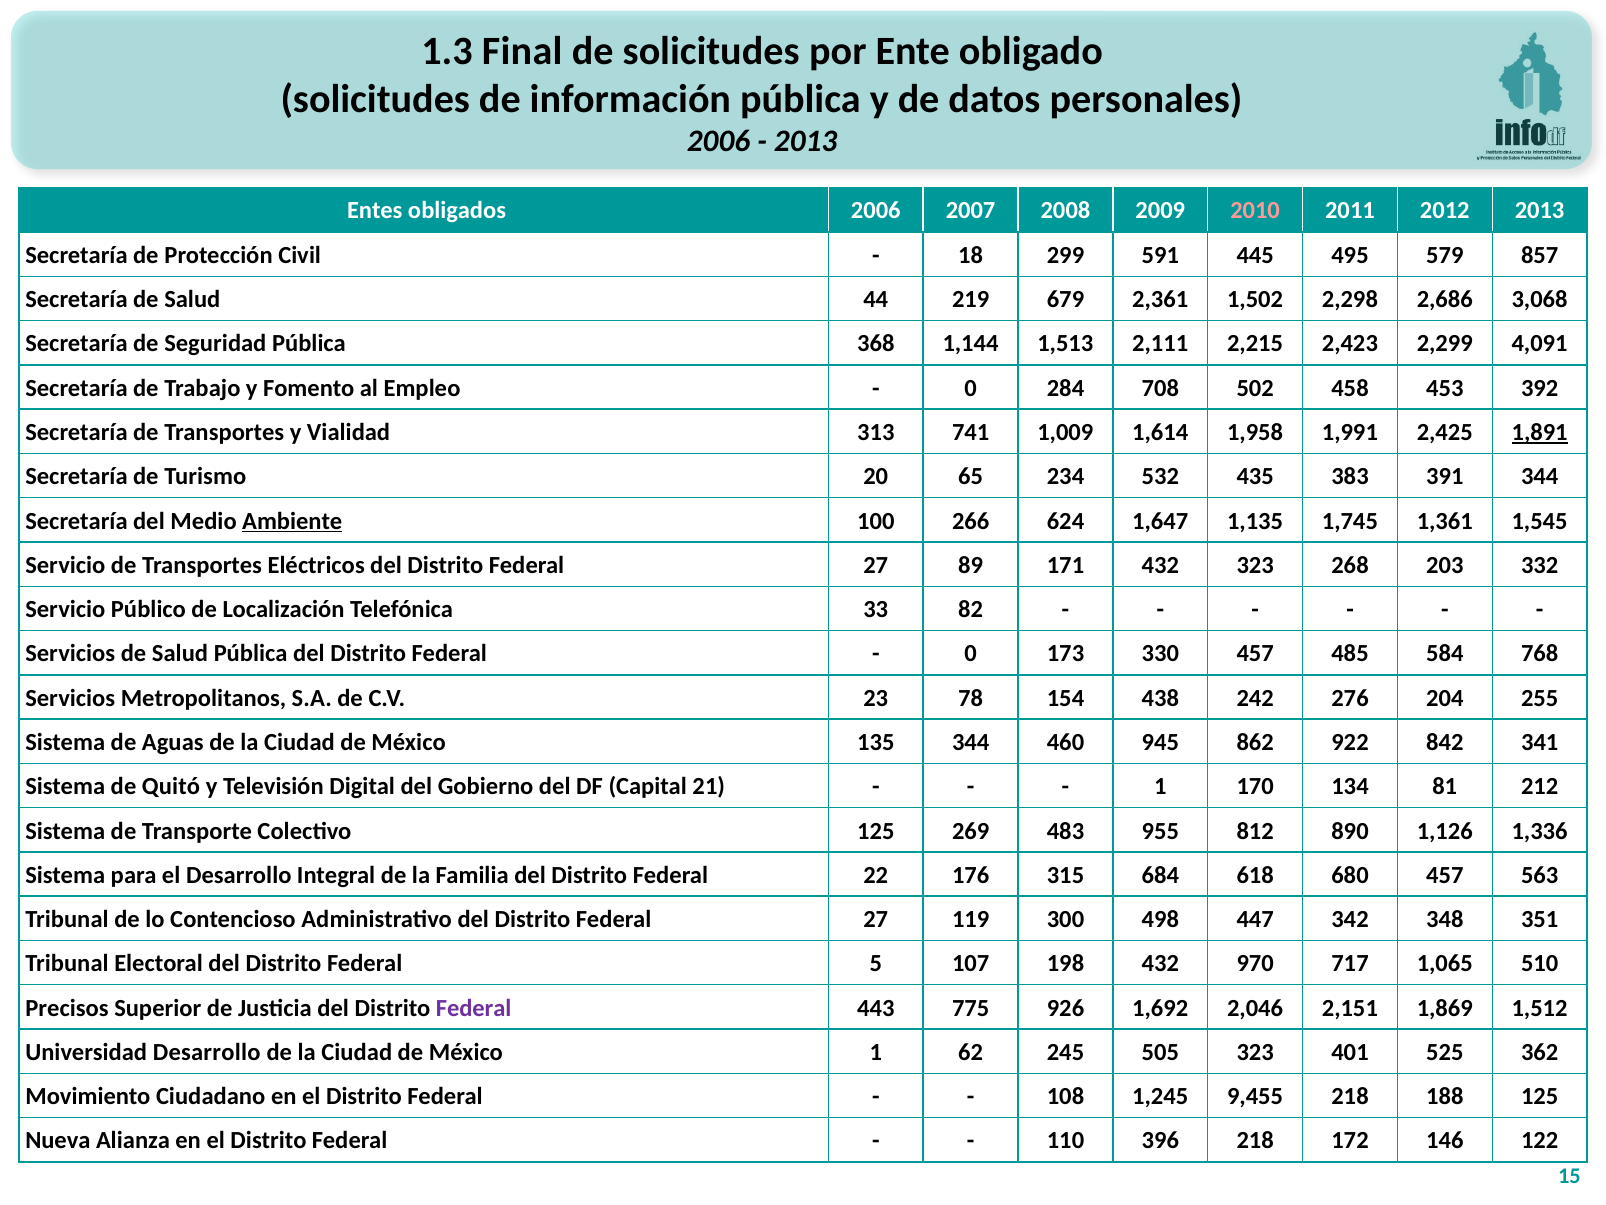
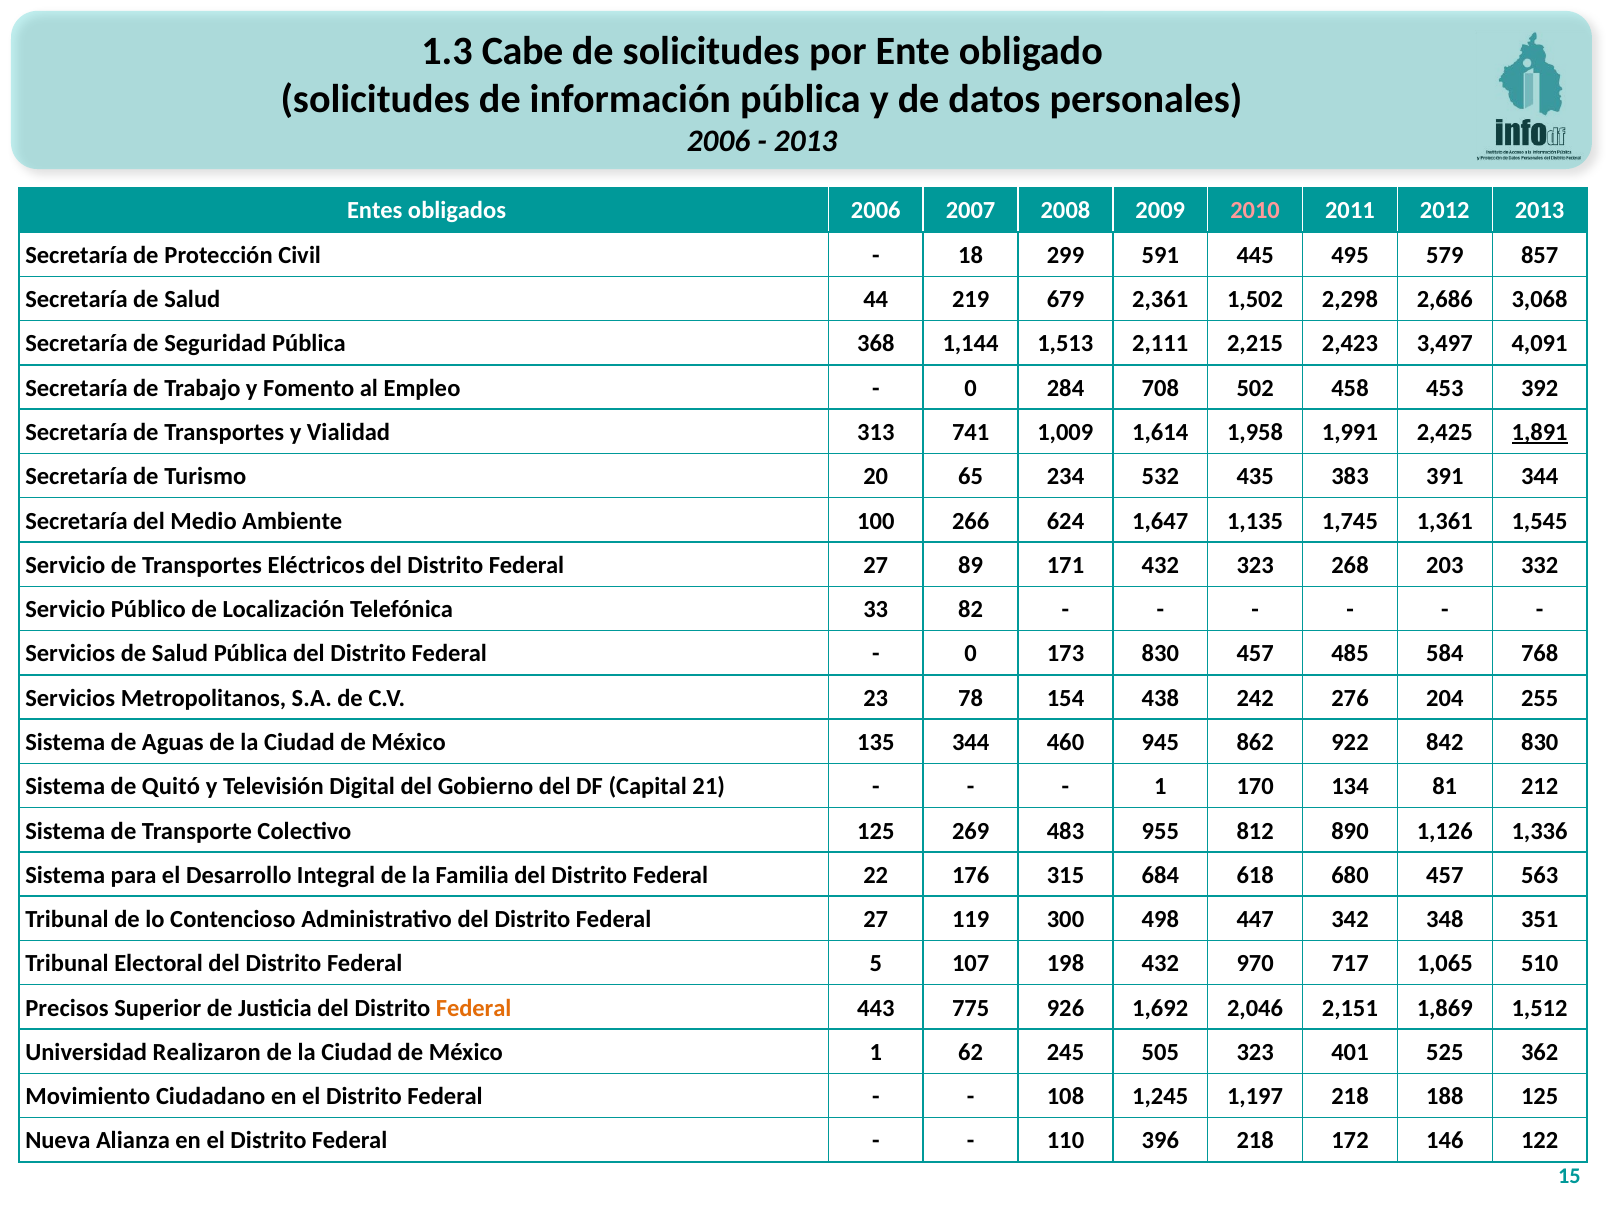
Final: Final -> Cabe
2,299: 2,299 -> 3,497
Ambiente underline: present -> none
173 330: 330 -> 830
842 341: 341 -> 830
Federal at (474, 1008) colour: purple -> orange
Universidad Desarrollo: Desarrollo -> Realizaron
9,455: 9,455 -> 1,197
